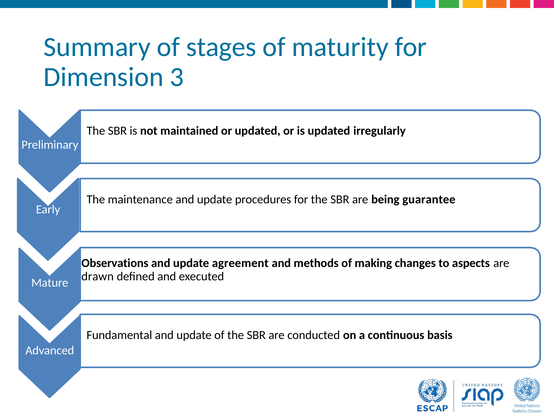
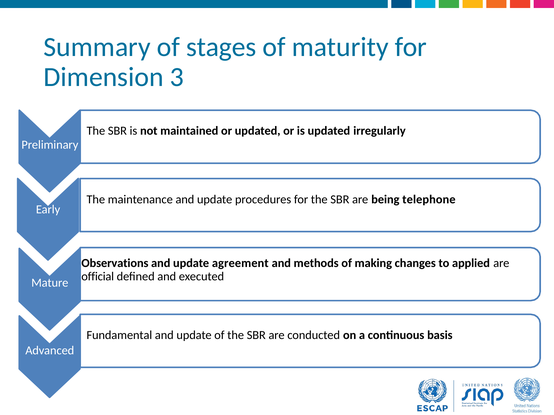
guarantee: guarantee -> telephone
aspects: aspects -> applied
drawn: drawn -> official
